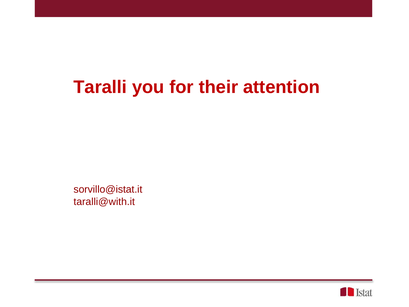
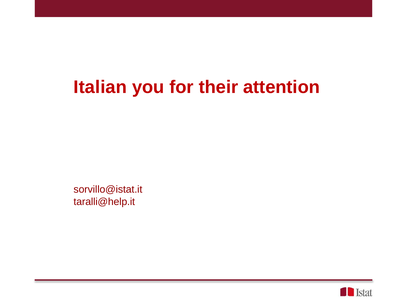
Taralli: Taralli -> Italian
taralli@with.it: taralli@with.it -> taralli@help.it
